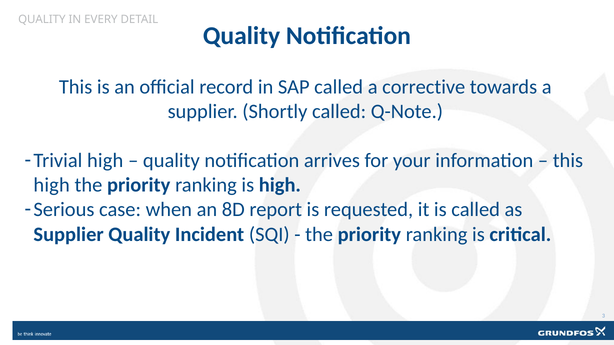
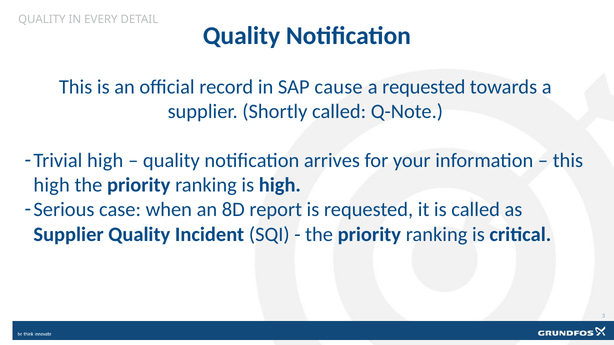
SAP called: called -> cause
a corrective: corrective -> requested
